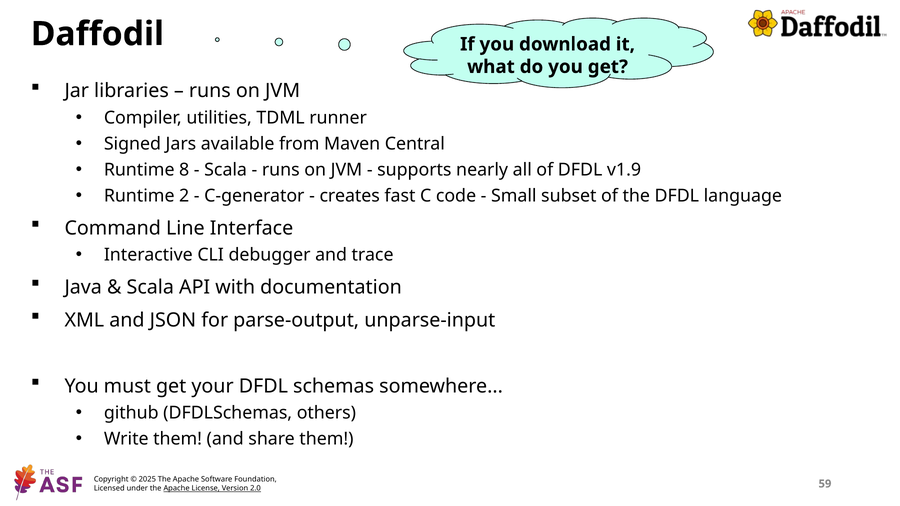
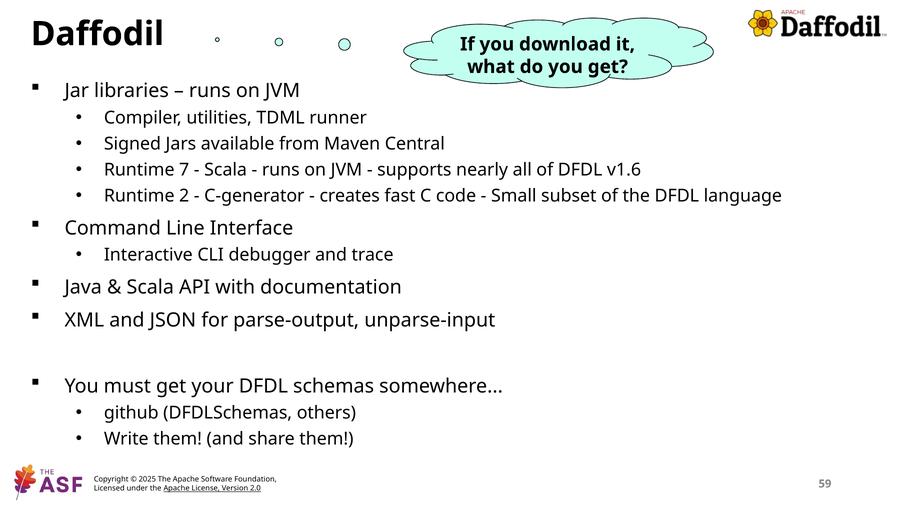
8: 8 -> 7
v1.9: v1.9 -> v1.6
